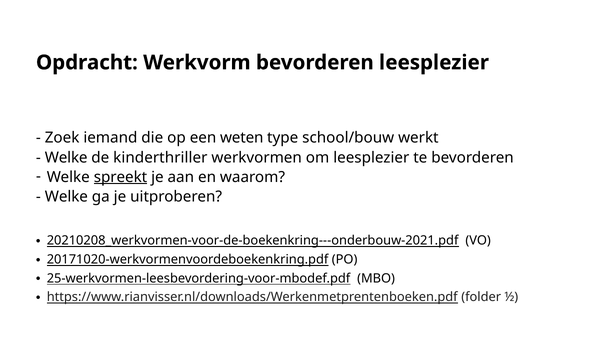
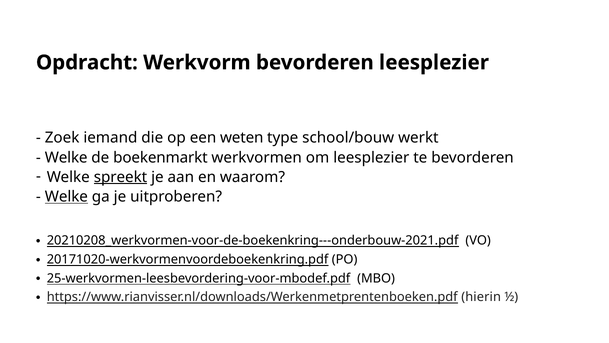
kinderthriller: kinderthriller -> boekenmarkt
Welke at (66, 196) underline: none -> present
folder: folder -> hierin
